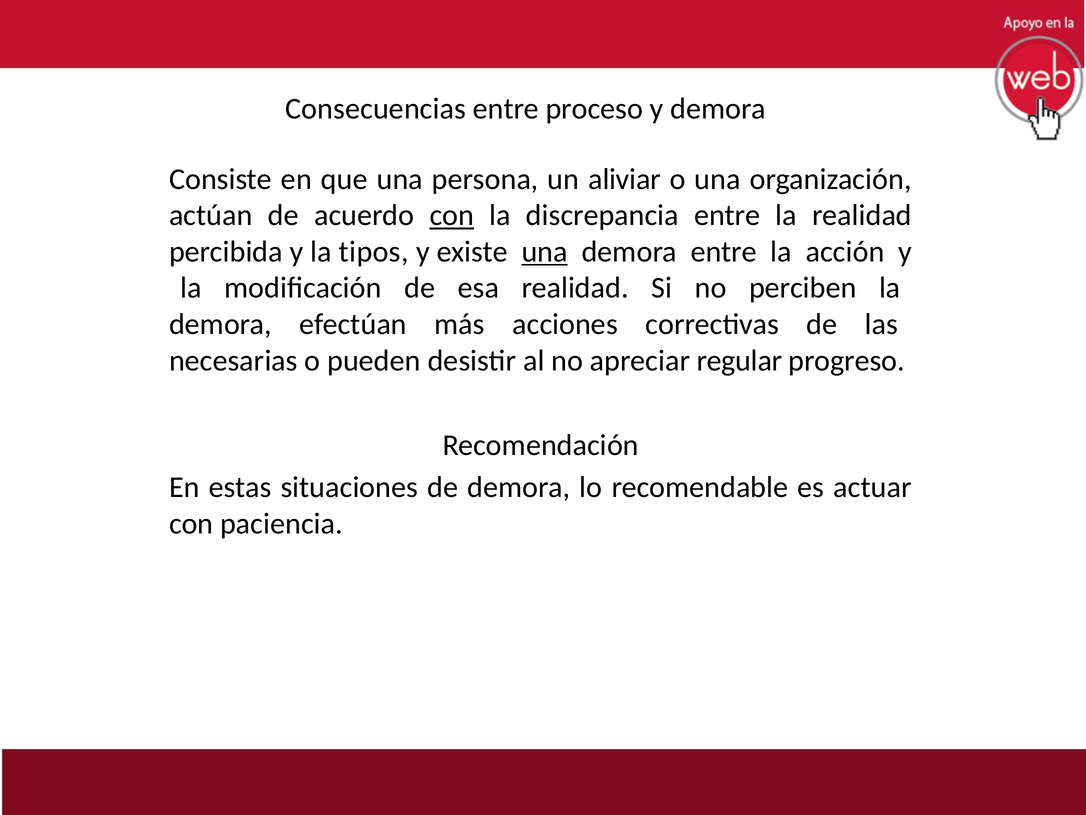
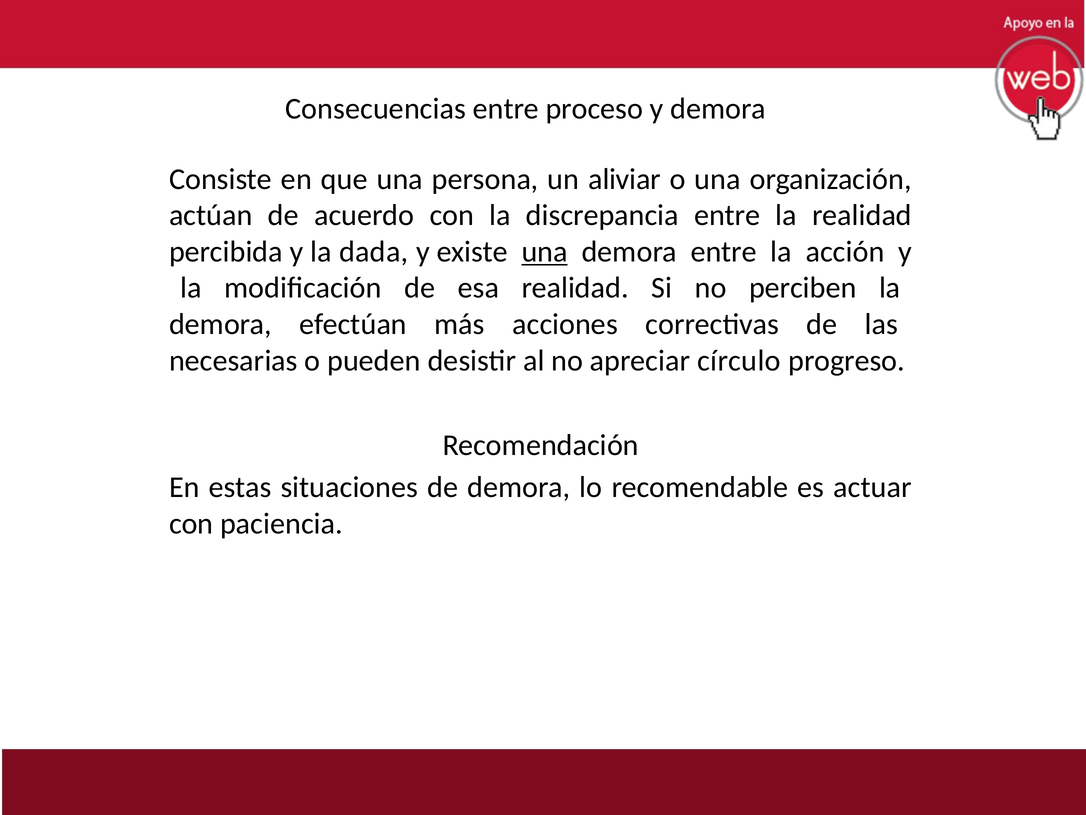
con at (452, 215) underline: present -> none
tipos: tipos -> dada
regular: regular -> círculo
